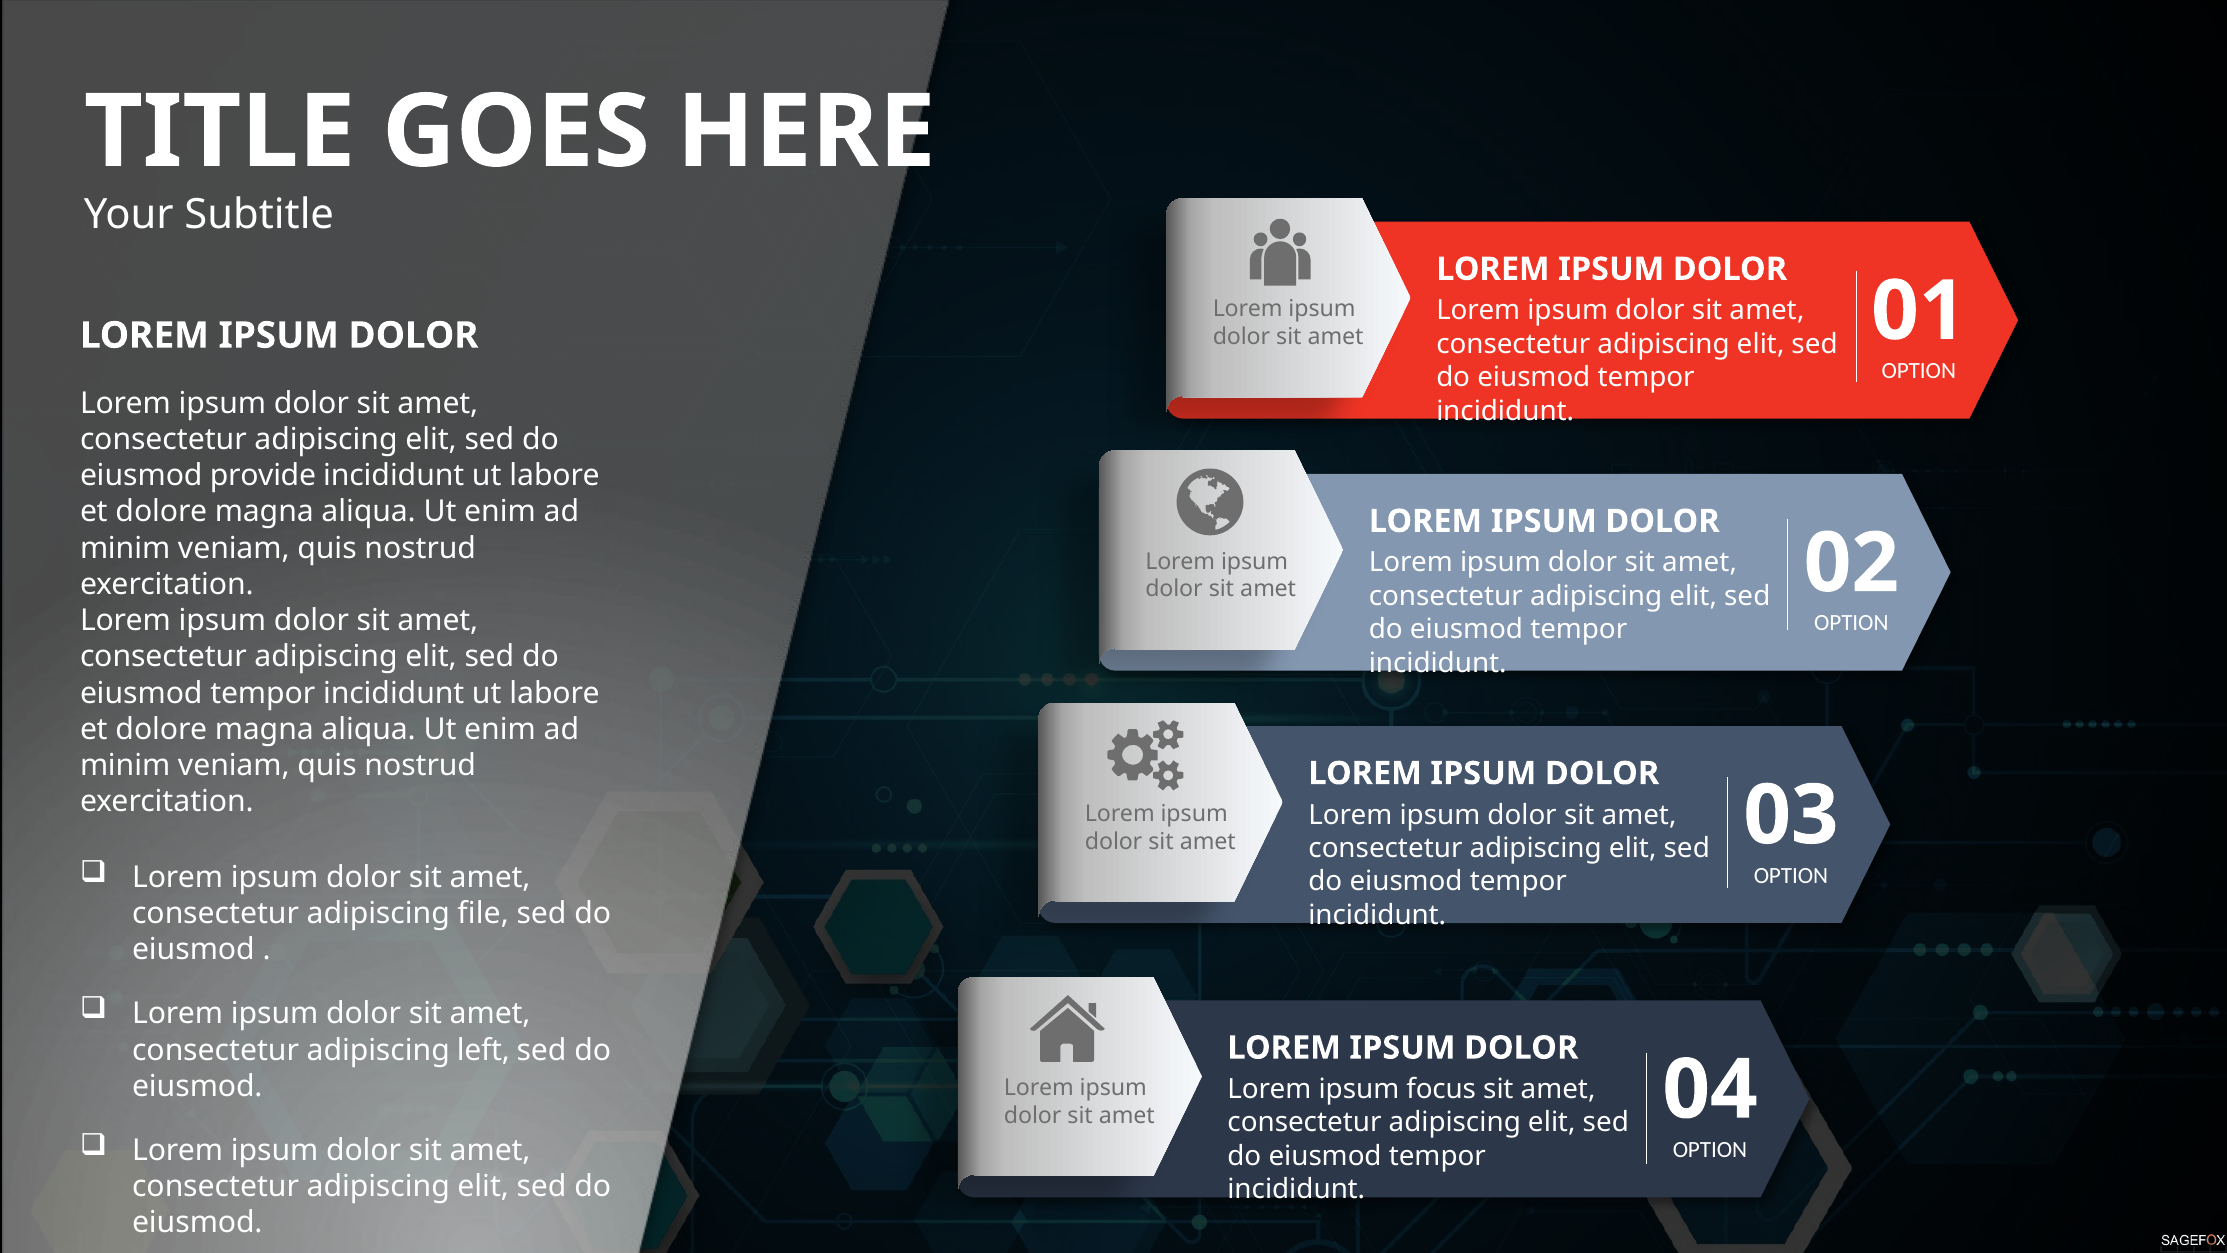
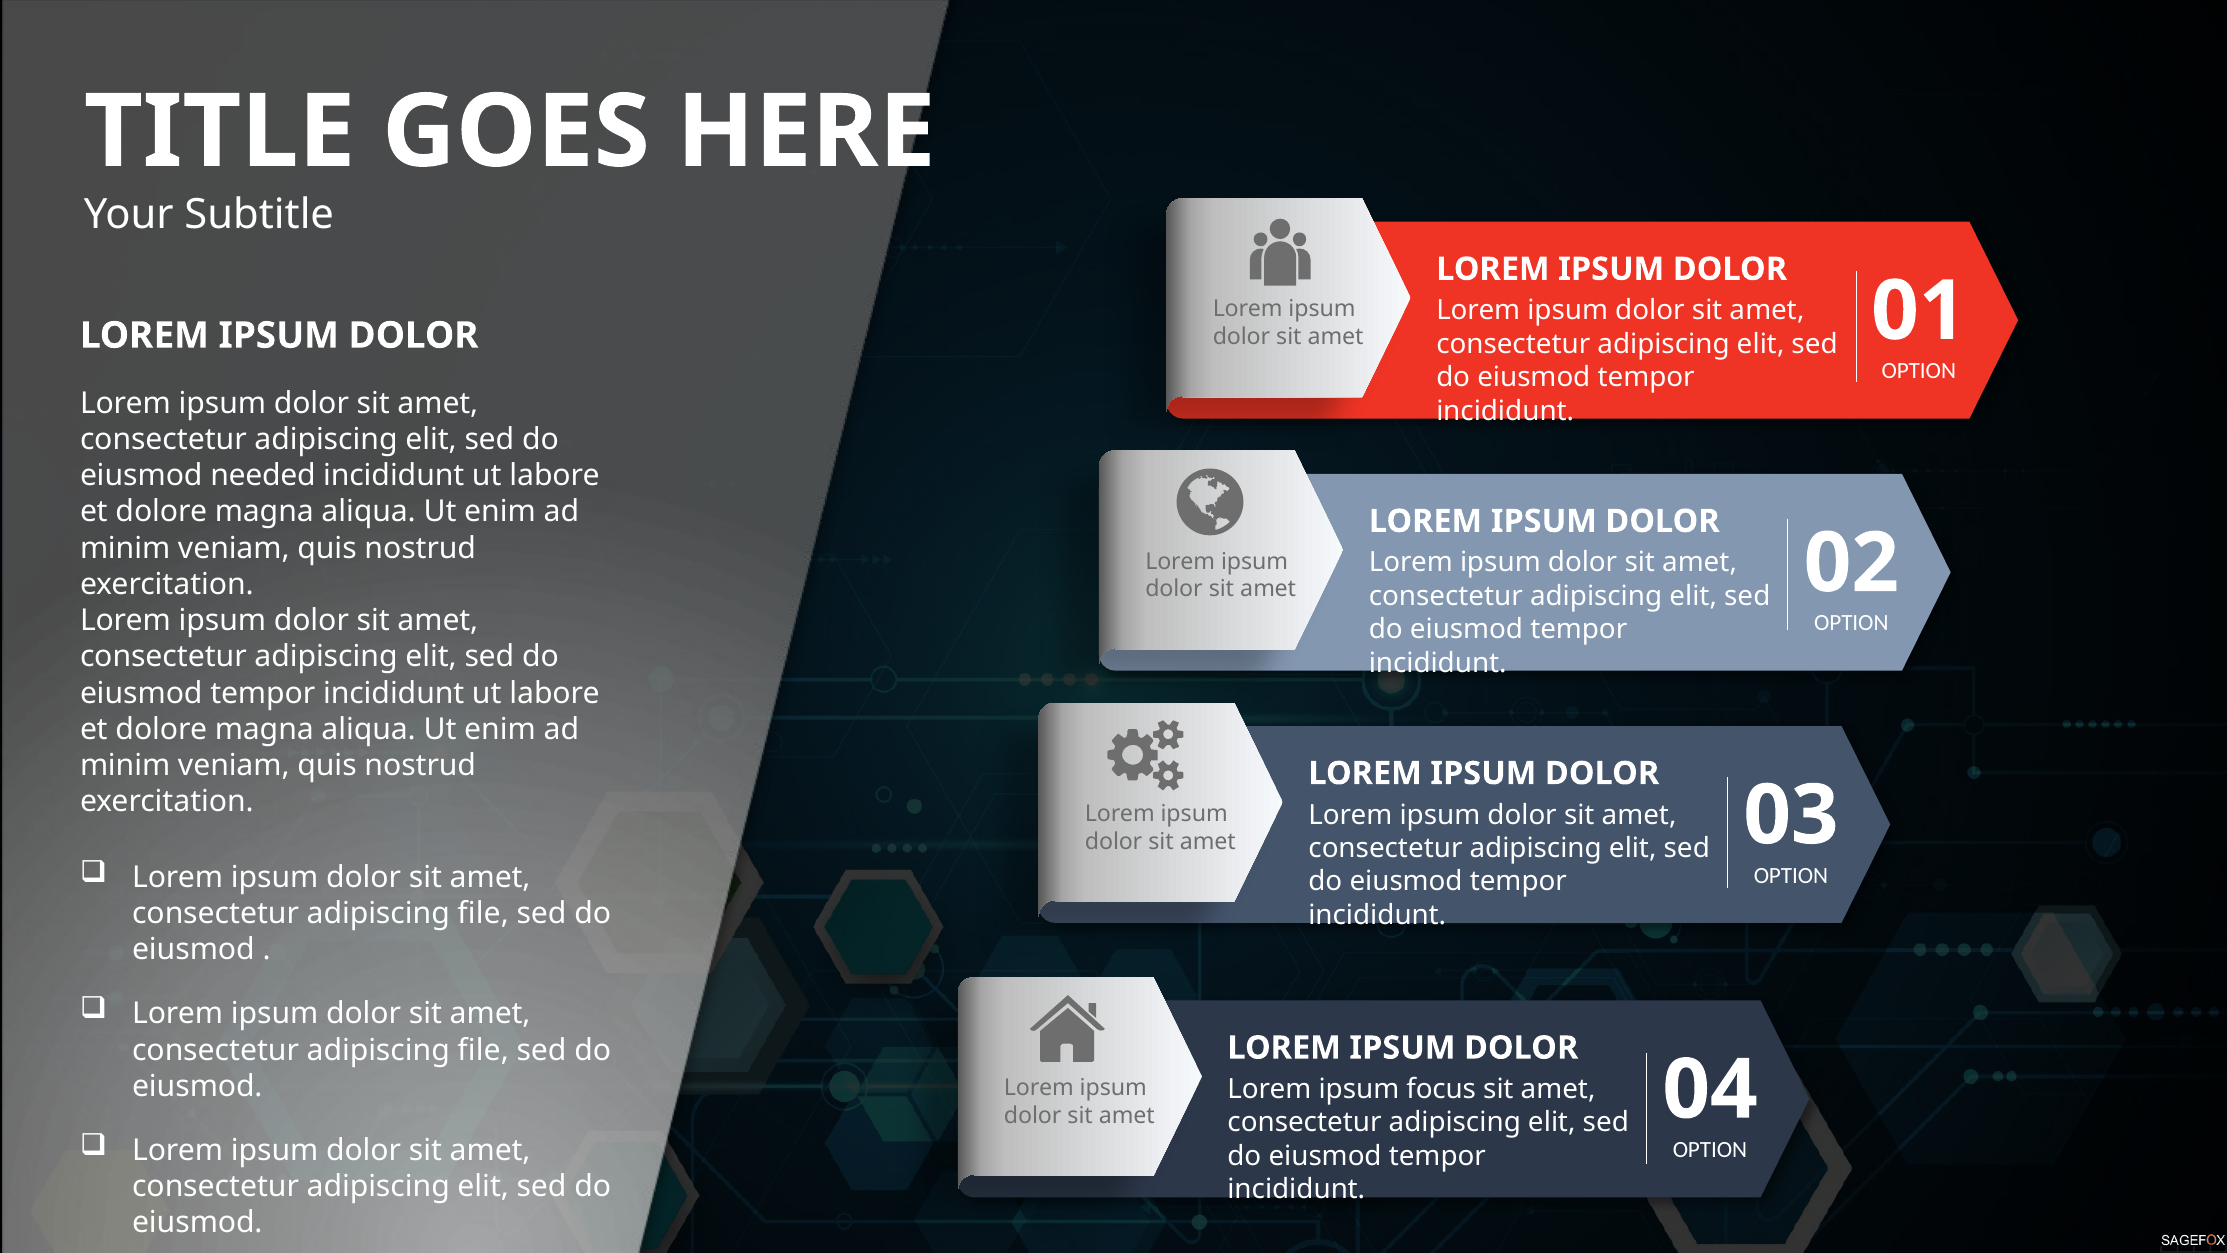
provide: provide -> needed
left at (483, 1050): left -> file
